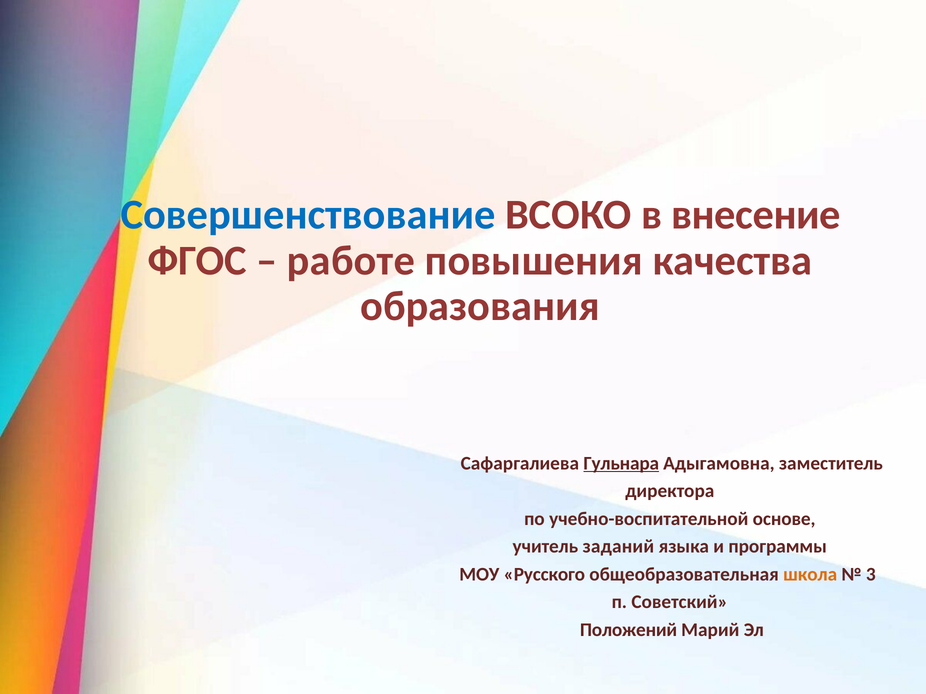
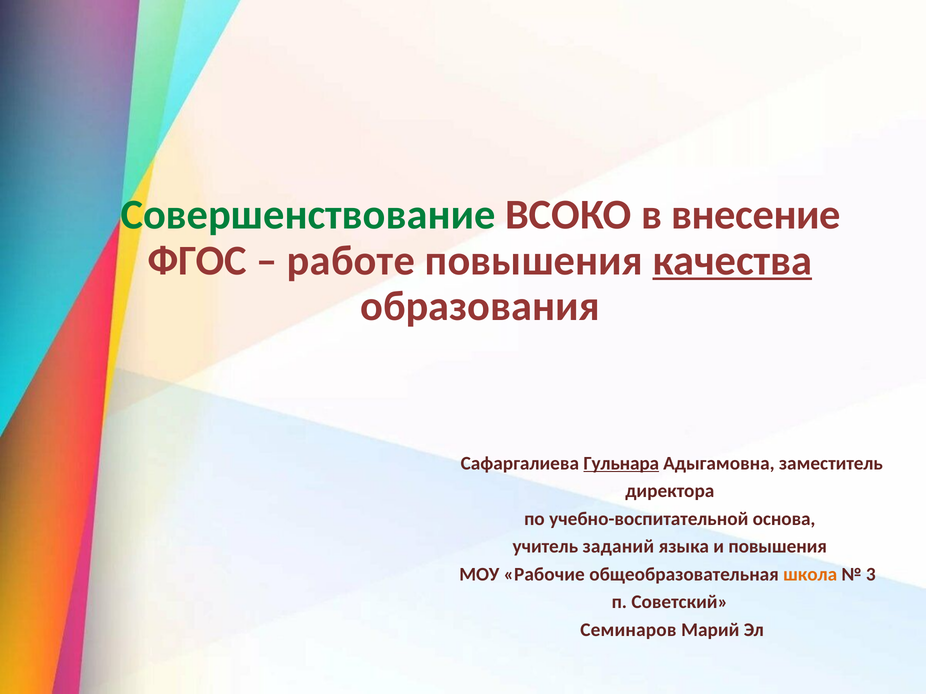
Совершенствование colour: blue -> green
качества underline: none -> present
основе: основе -> основа
и программы: программы -> повышения
Русского: Русского -> Рабочие
Положений: Положений -> Семинаров
